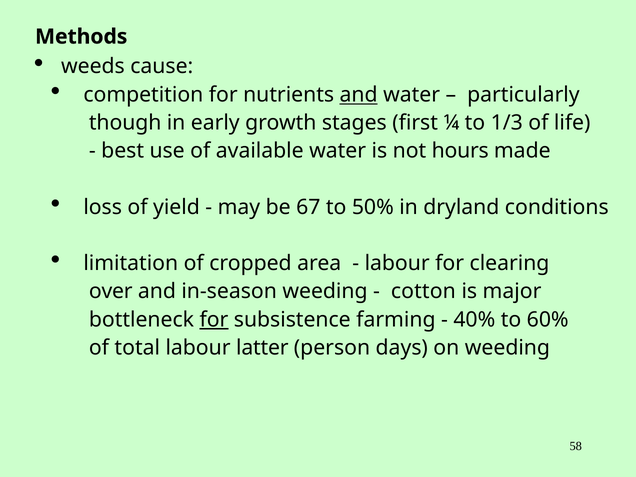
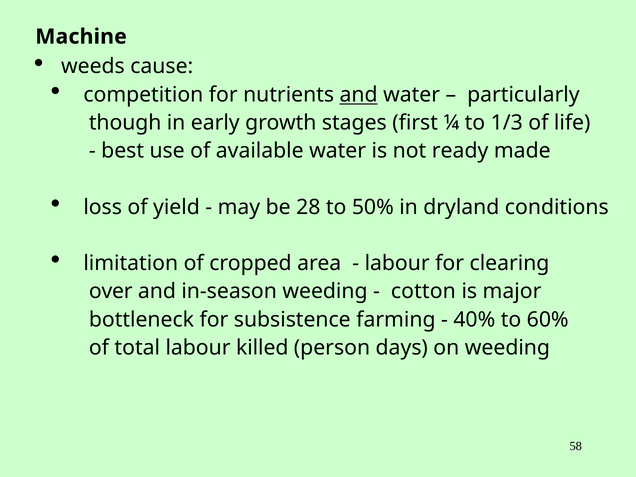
Methods: Methods -> Machine
hours: hours -> ready
67: 67 -> 28
for at (214, 320) underline: present -> none
latter: latter -> killed
